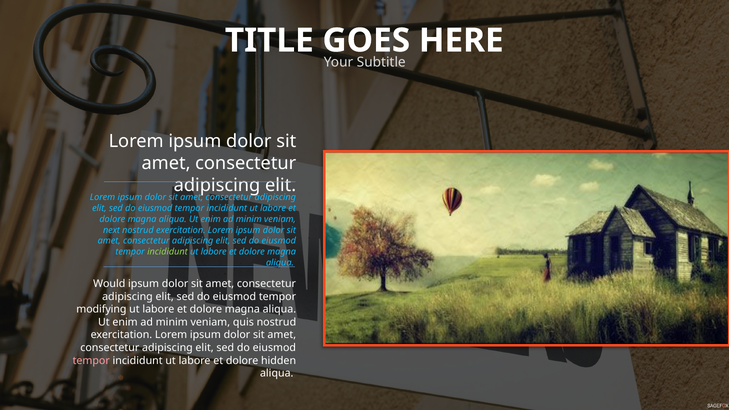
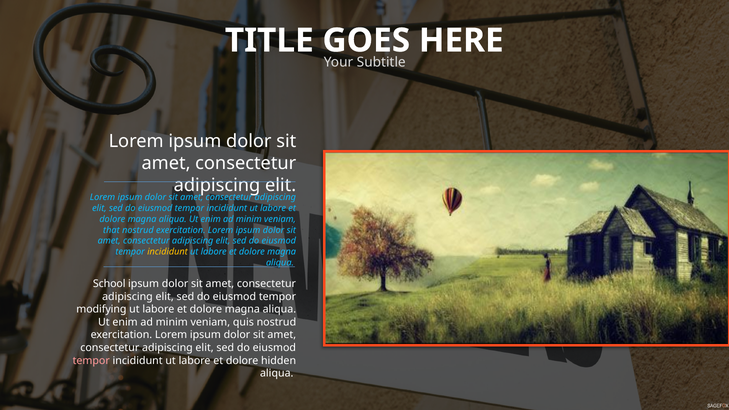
next: next -> that
incididunt at (168, 252) colour: light green -> yellow
Would: Would -> School
